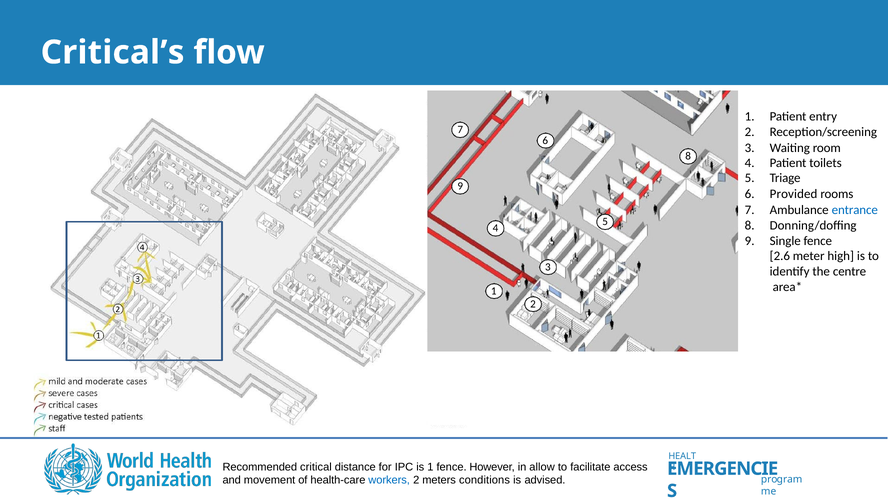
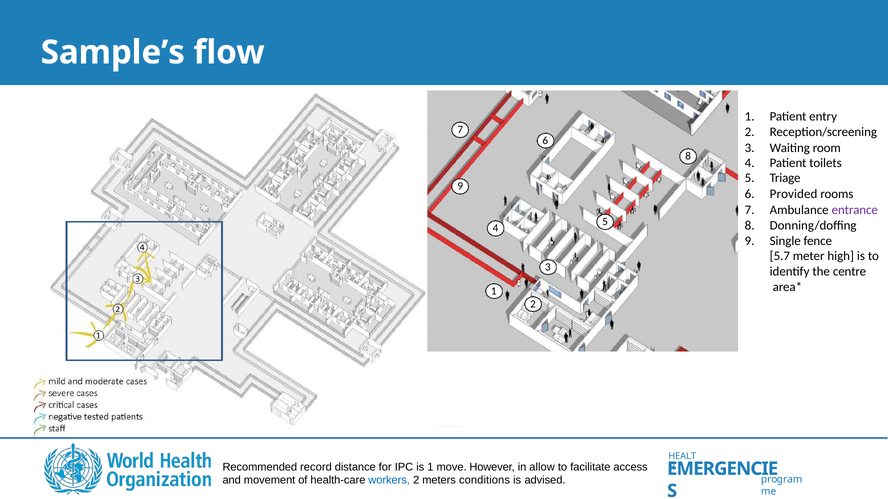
Critical’s: Critical’s -> Sample’s
entrance colour: blue -> purple
2.6: 2.6 -> 5.7
critical: critical -> record
1 fence: fence -> move
